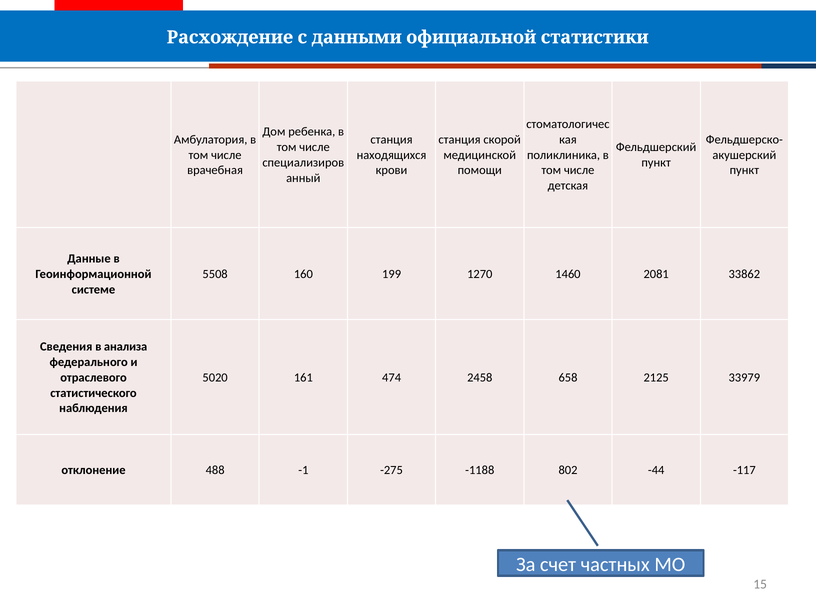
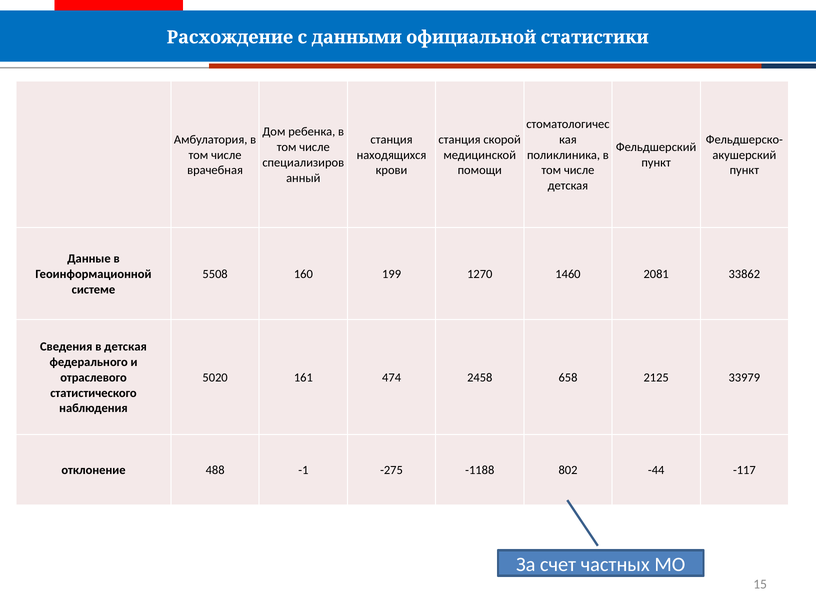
в анализа: анализа -> детская
